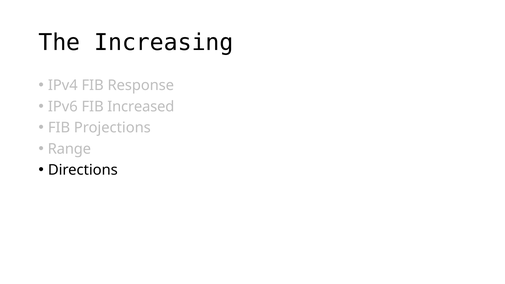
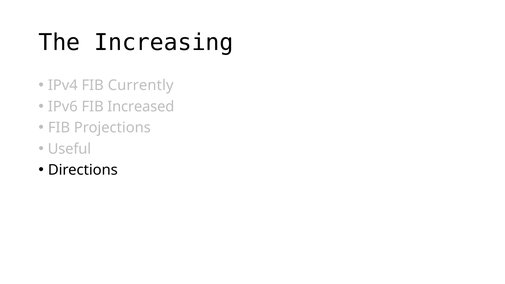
Response: Response -> Currently
Range: Range -> Useful
